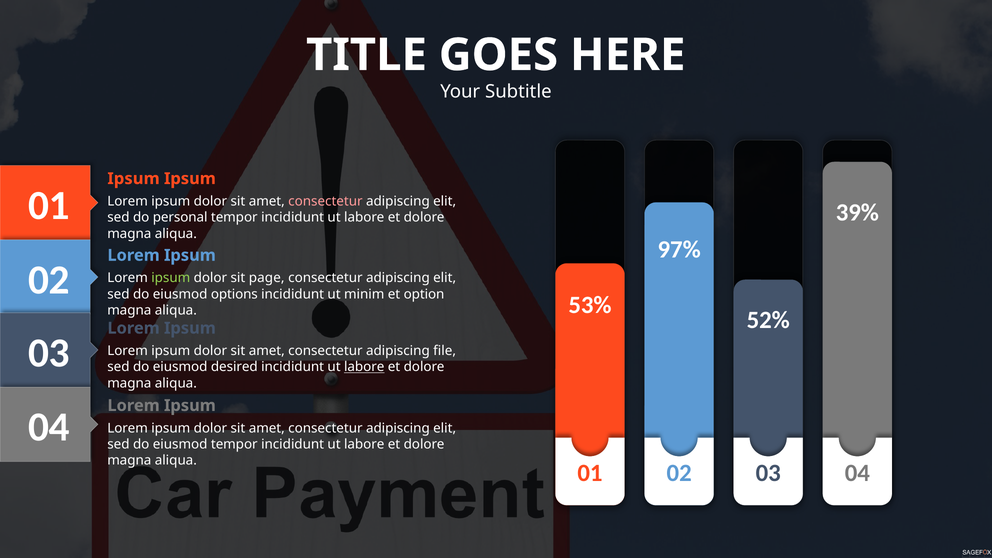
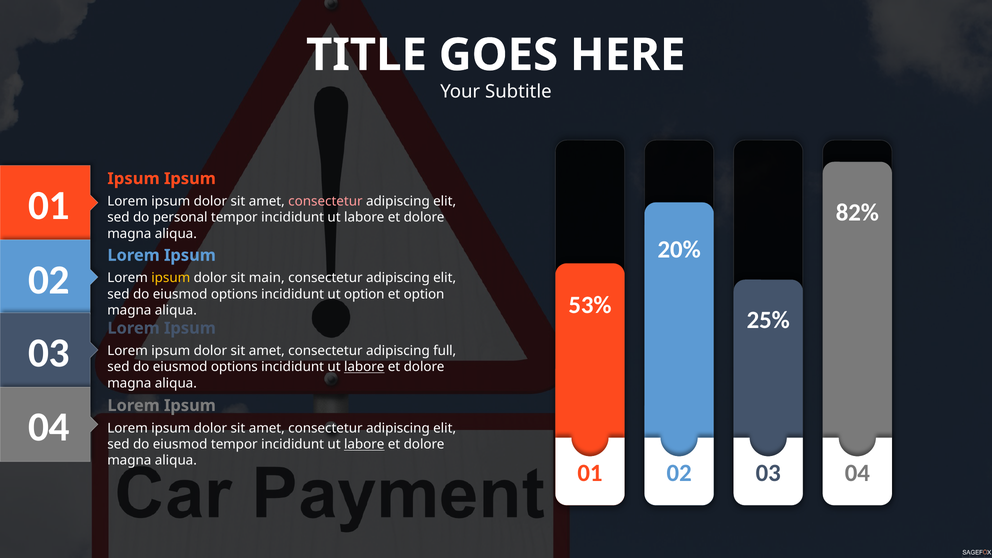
39%: 39% -> 82%
97%: 97% -> 20%
ipsum at (171, 278) colour: light green -> yellow
page: page -> main
ut minim: minim -> option
52%: 52% -> 25%
file: file -> full
desired at (234, 367): desired -> options
labore at (364, 444) underline: none -> present
